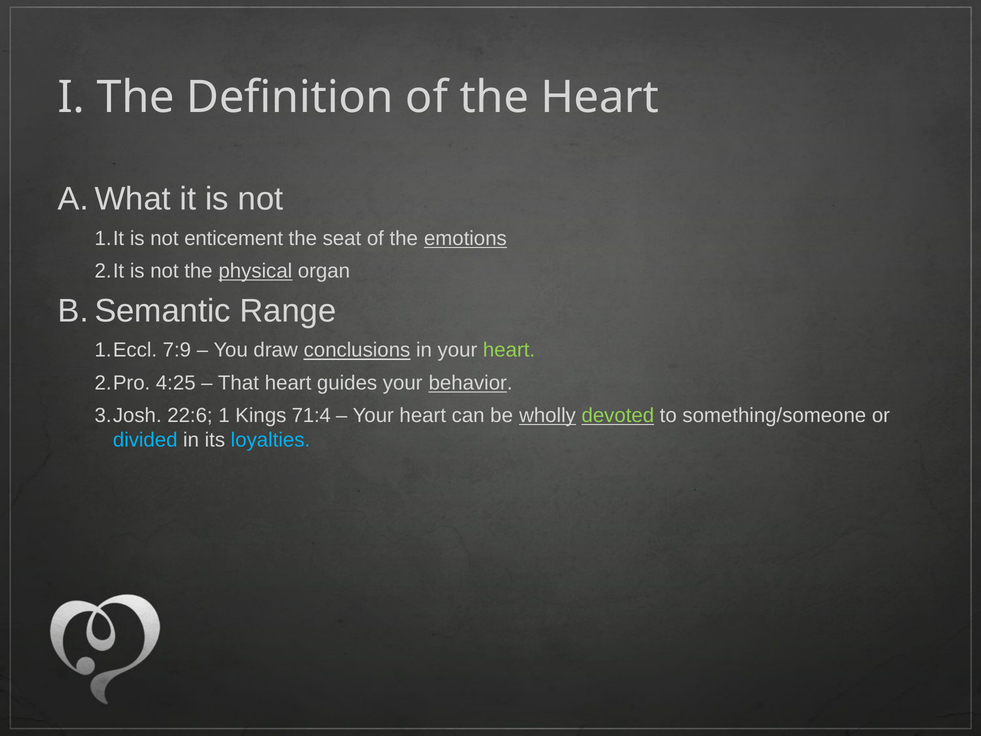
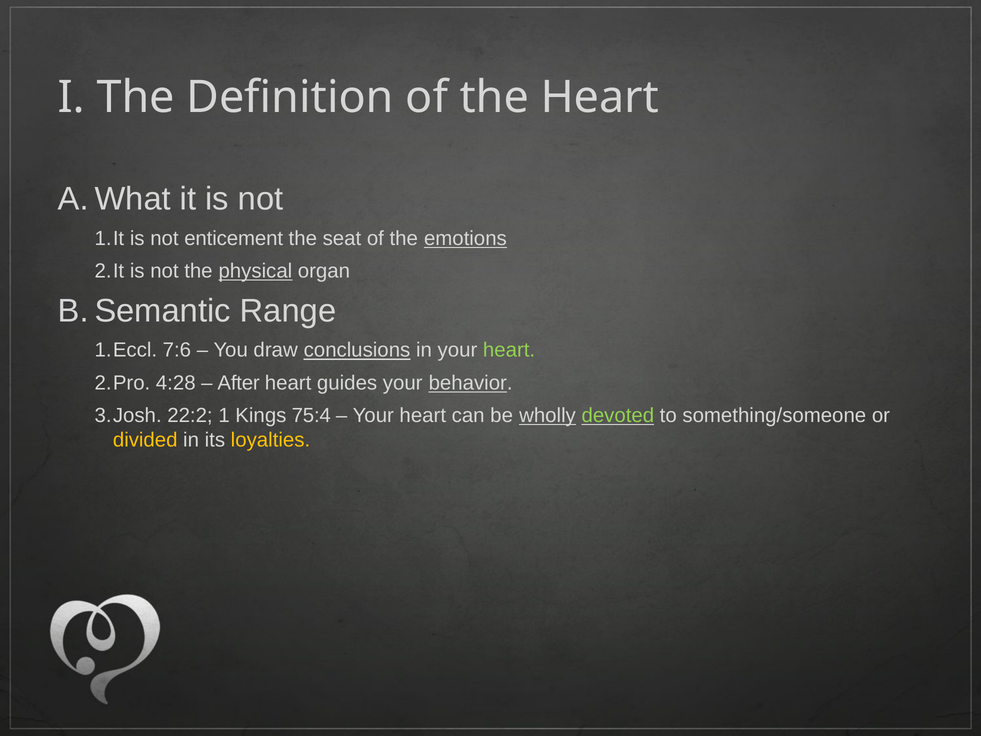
7:9: 7:9 -> 7:6
4:25: 4:25 -> 4:28
That: That -> After
22:6: 22:6 -> 22:2
71:4: 71:4 -> 75:4
divided colour: light blue -> yellow
loyalties colour: light blue -> yellow
